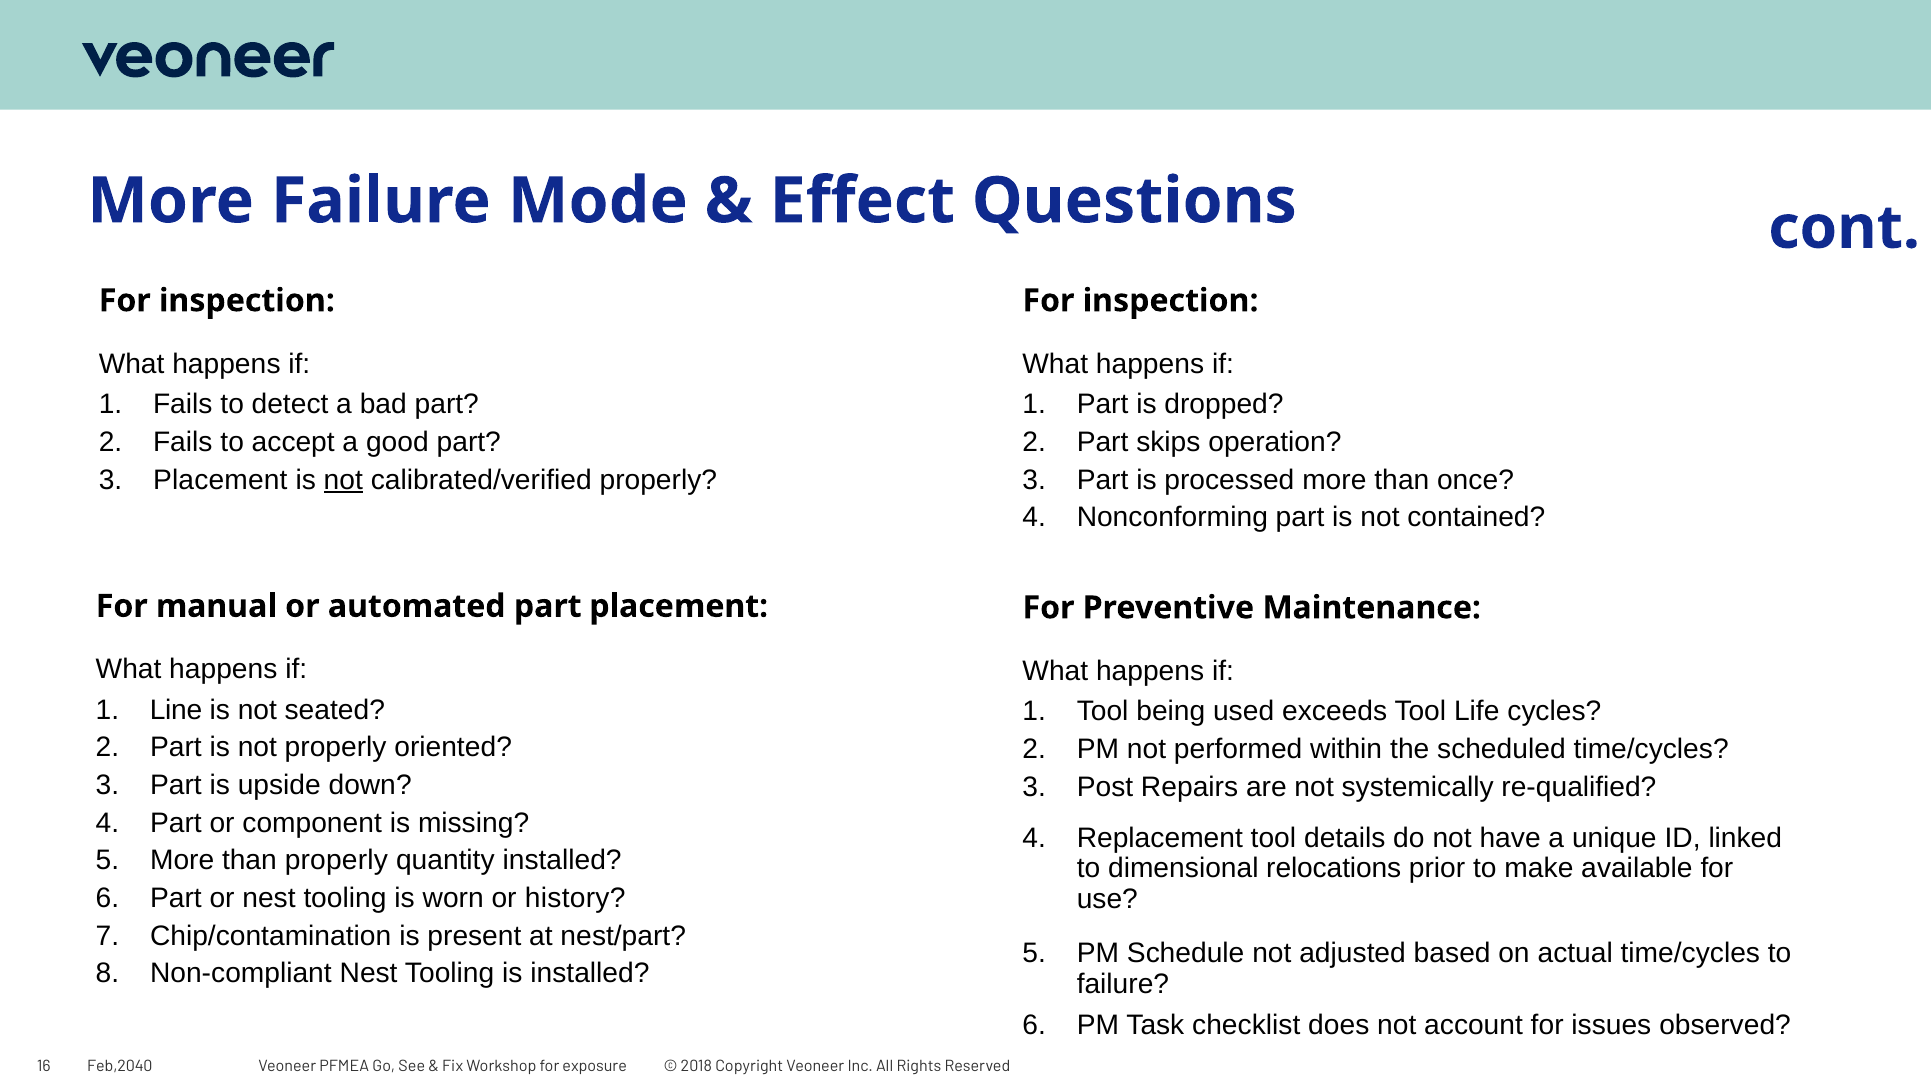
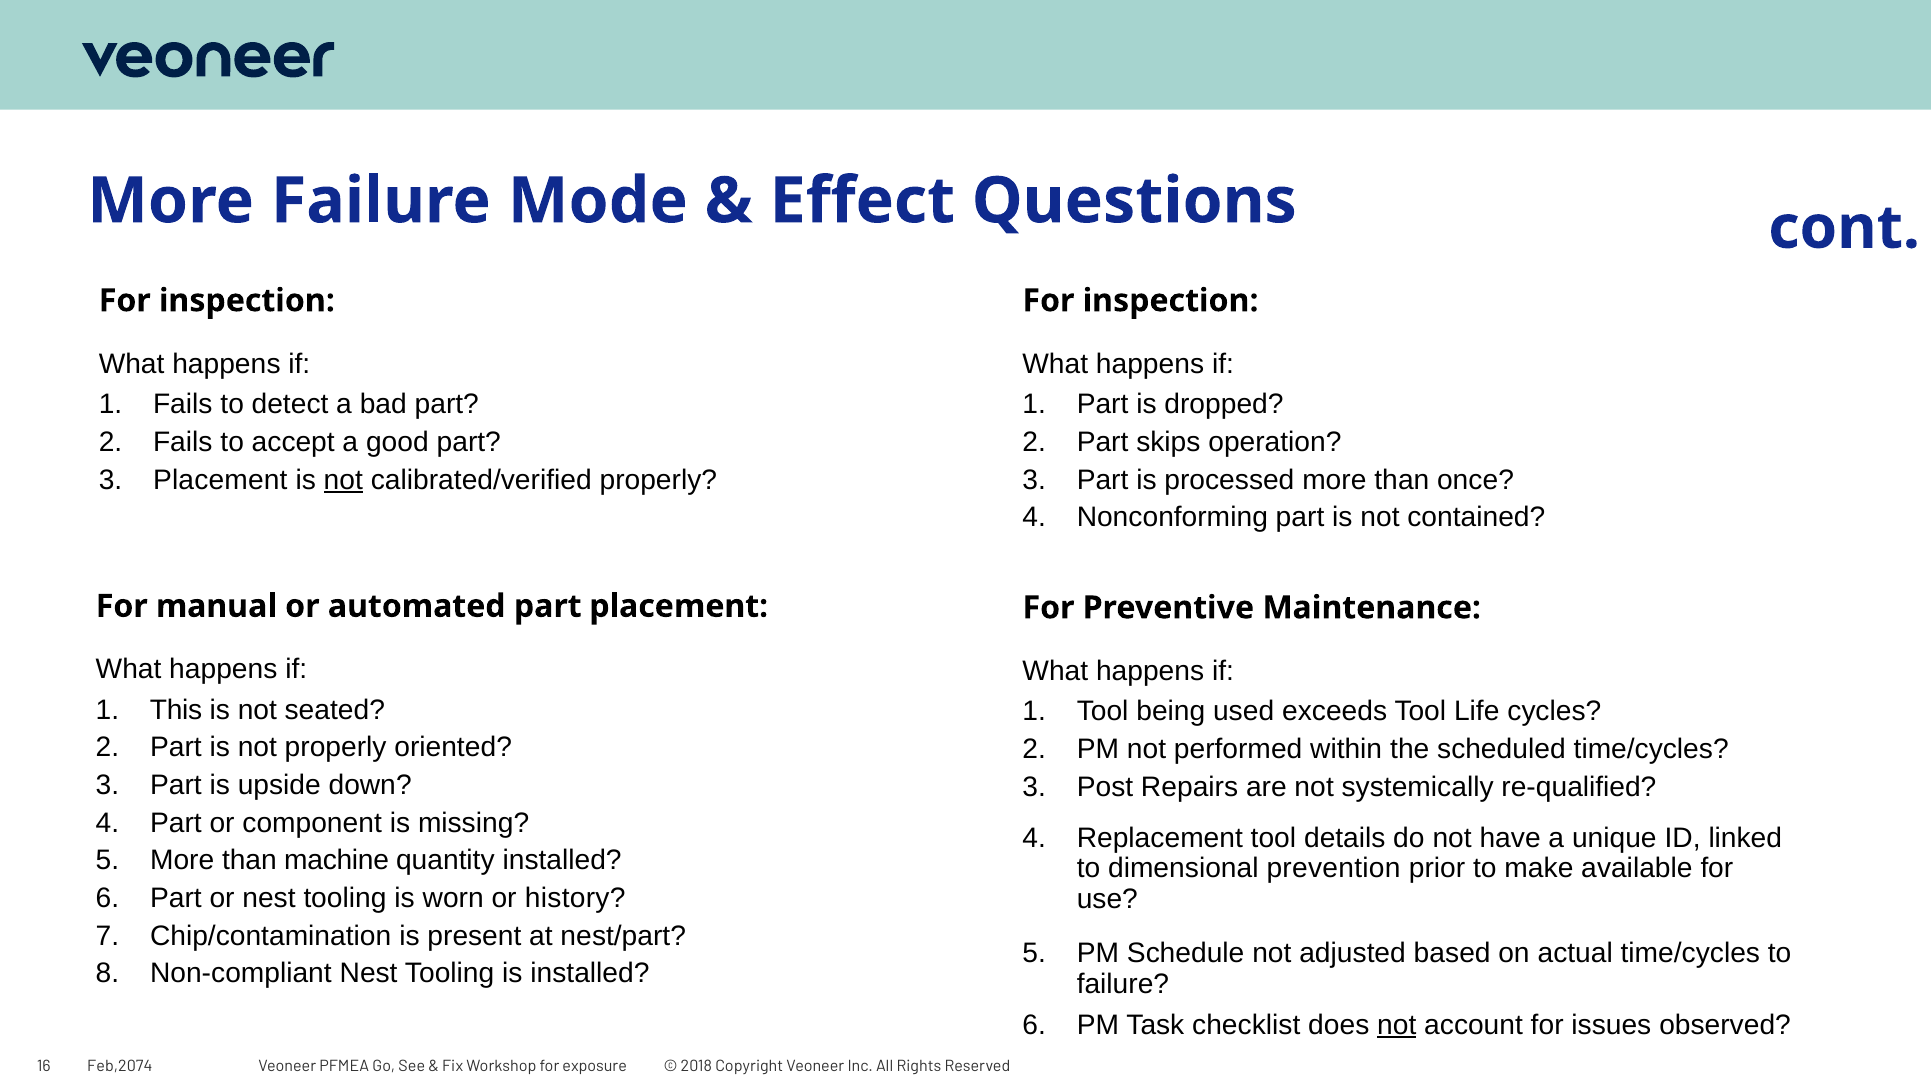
Line: Line -> This
than properly: properly -> machine
relocations: relocations -> prevention
not at (1397, 1025) underline: none -> present
Feb,2040: Feb,2040 -> Feb,2074
